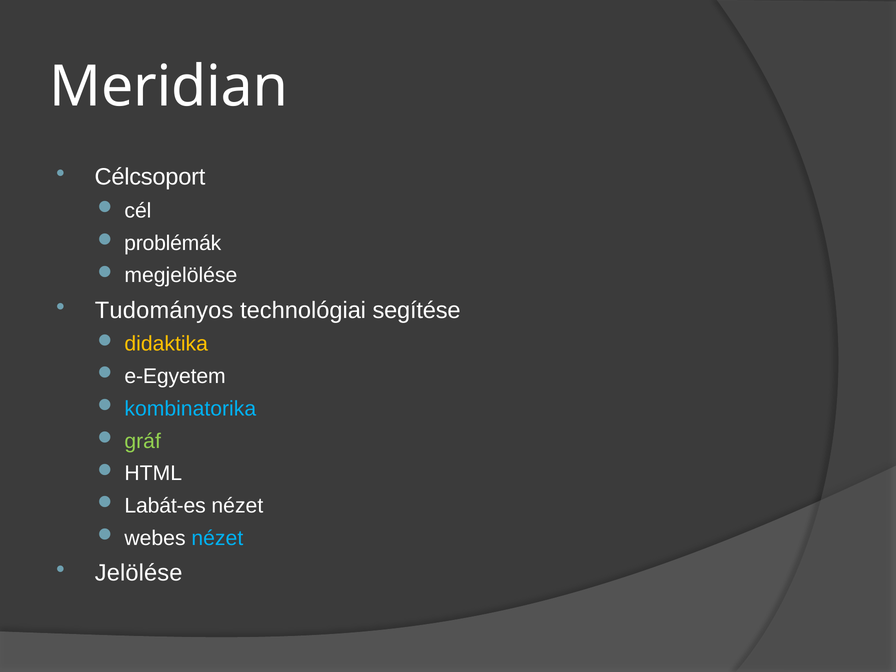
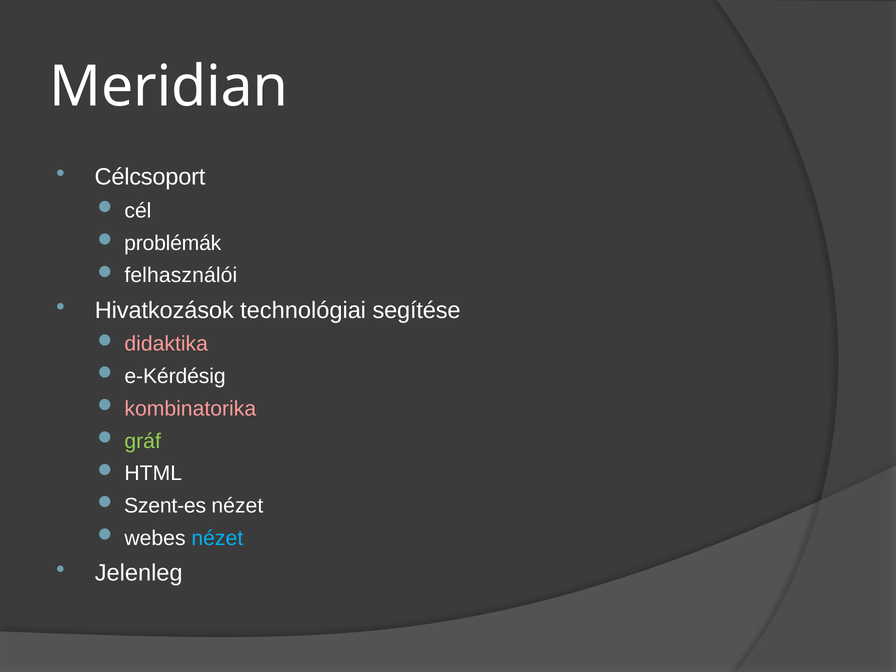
megjelölése: megjelölése -> felhasználói
Tudományos: Tudományos -> Hivatkozások
didaktika colour: yellow -> pink
e-Egyetem: e-Egyetem -> e-Kérdésig
kombinatorika colour: light blue -> pink
Labát-es: Labát-es -> Szent-es
Jelölése: Jelölése -> Jelenleg
